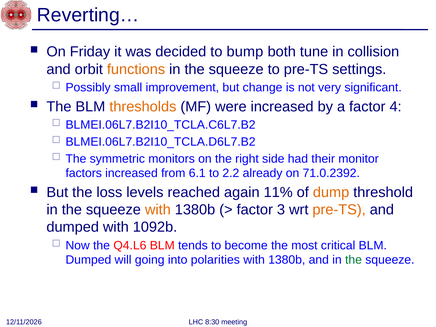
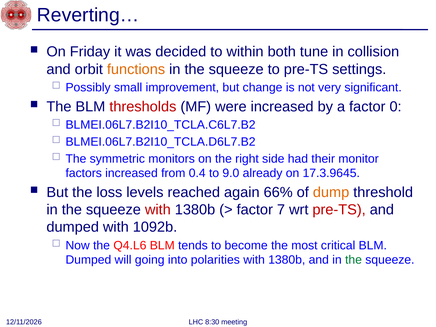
bump: bump -> within
thresholds colour: orange -> red
4: 4 -> 0
6.1: 6.1 -> 0.4
2.2: 2.2 -> 9.0
71.0.2392: 71.0.2392 -> 17.3.9645
11%: 11% -> 66%
with at (158, 210) colour: orange -> red
3: 3 -> 7
pre-TS at (339, 210) colour: orange -> red
